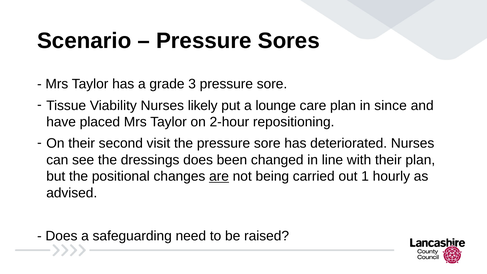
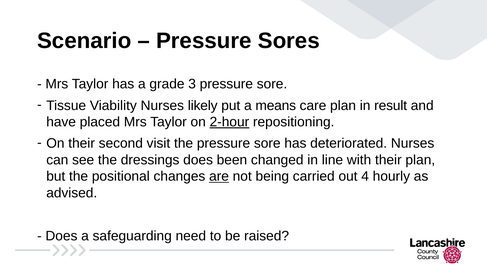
lounge: lounge -> means
since: since -> result
2-hour underline: none -> present
1: 1 -> 4
